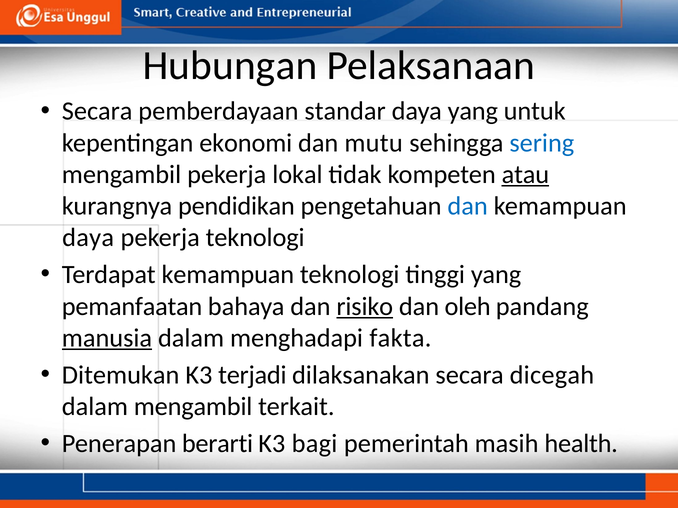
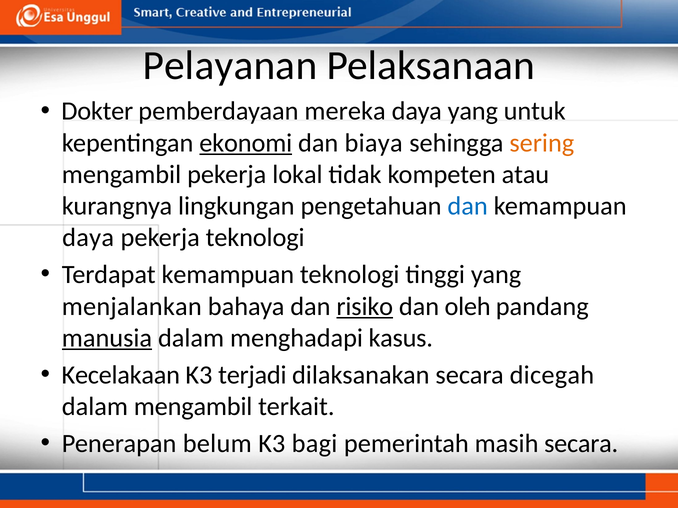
Hubungan: Hubungan -> Pelayanan
Secara at (97, 111): Secara -> Dokter
standar: standar -> mereka
ekonomi underline: none -> present
mutu: mutu -> biaya
sering colour: blue -> orange
atau underline: present -> none
pendidikan: pendidikan -> lingkungan
pemanfaatan: pemanfaatan -> menjalankan
fakta: fakta -> kasus
Ditemukan: Ditemukan -> Kecelakaan
berarti: berarti -> belum
masih health: health -> secara
